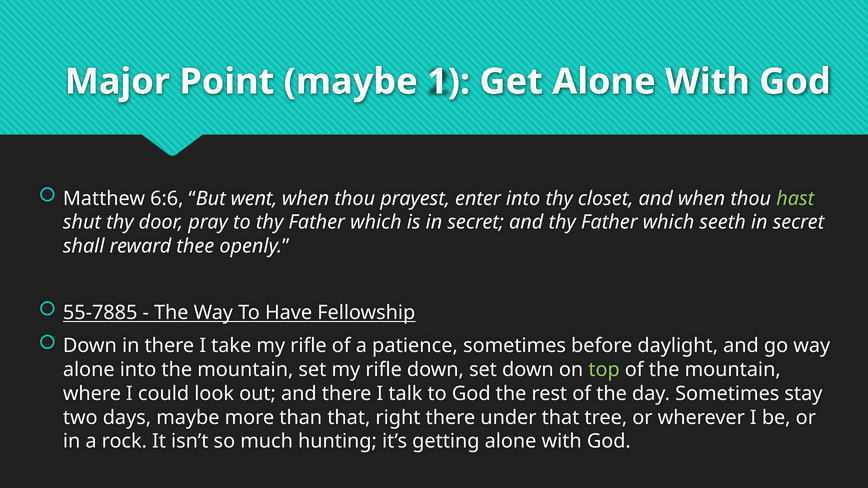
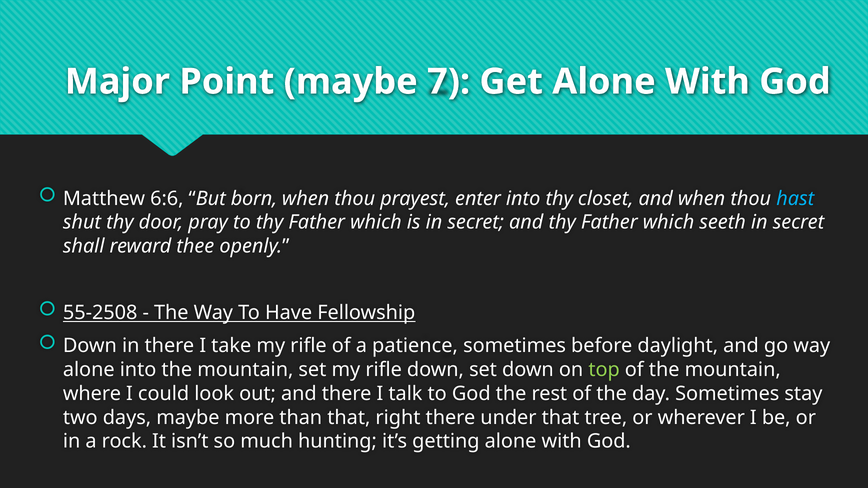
1: 1 -> 7
went: went -> born
hast colour: light green -> light blue
55-7885: 55-7885 -> 55-2508
